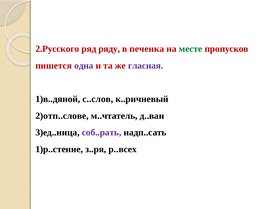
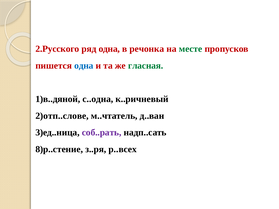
ряд ряду: ряду -> одна
печенка: печенка -> речонка
одна at (84, 66) colour: purple -> blue
гласная colour: purple -> green
с..слов: с..слов -> с..одна
1)р..стение: 1)р..стение -> 8)р..стение
